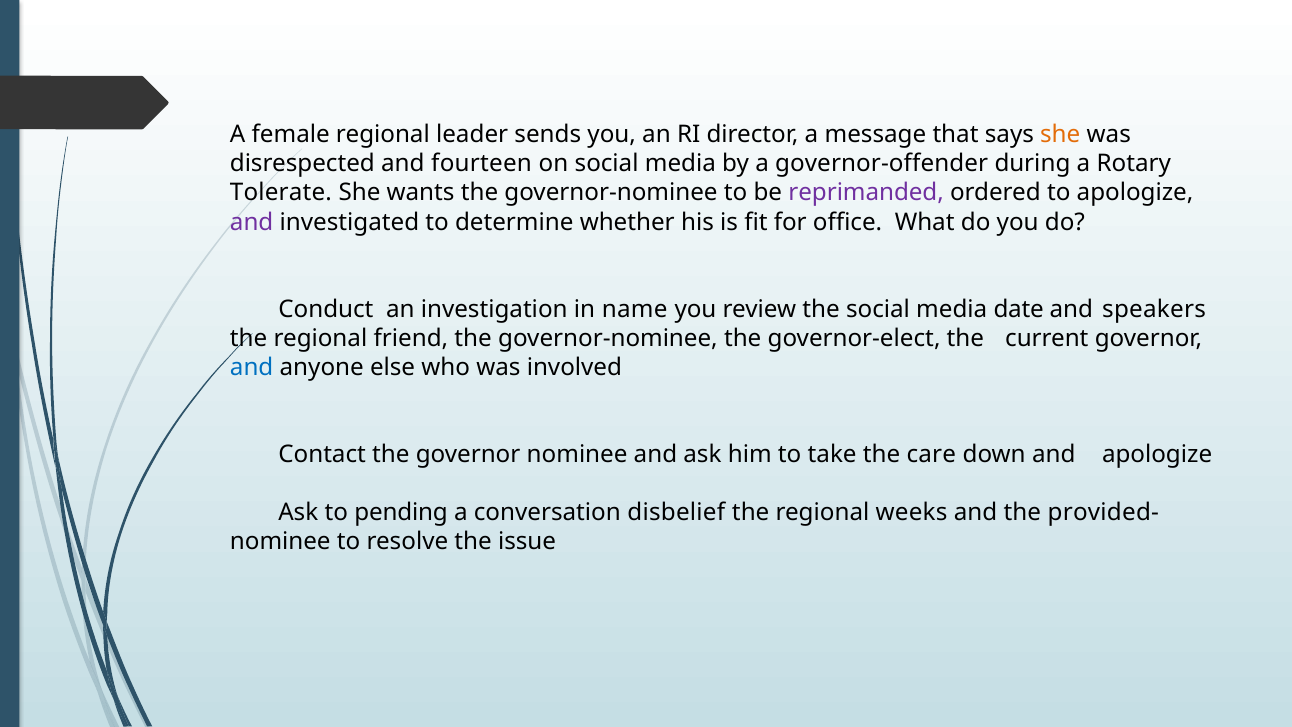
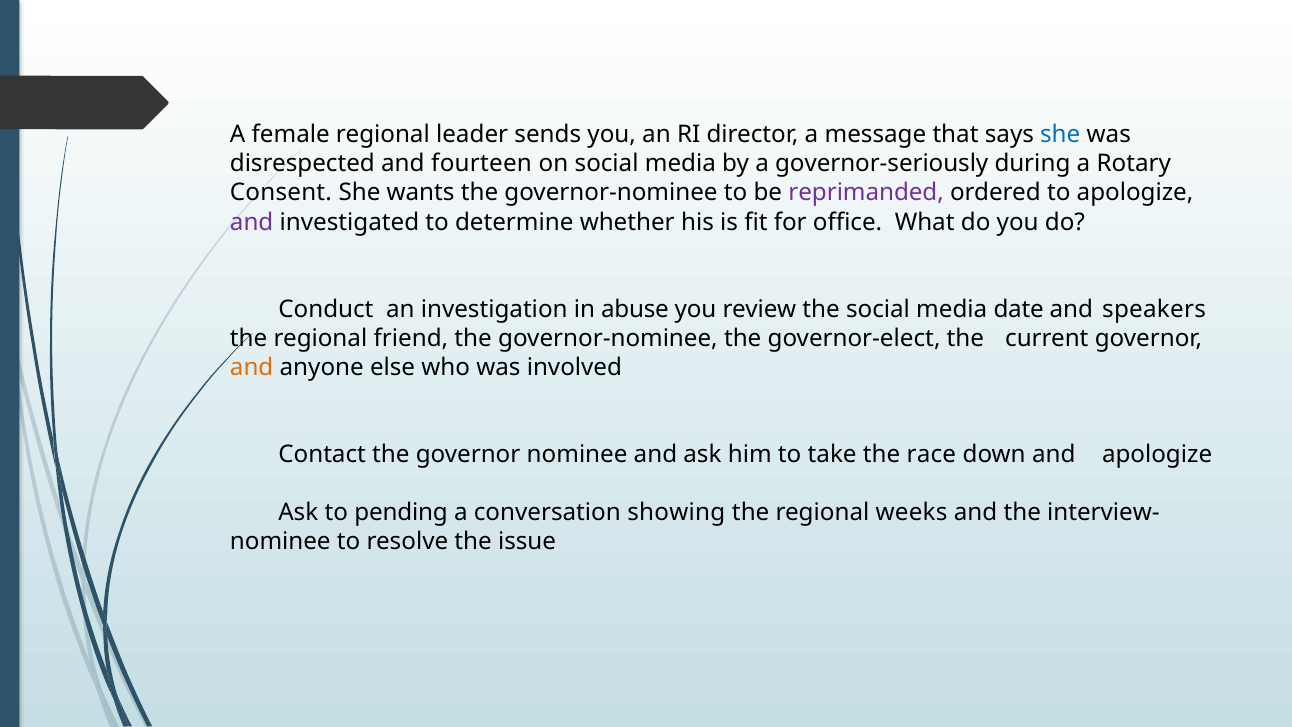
she at (1060, 135) colour: orange -> blue
governor-offender: governor-offender -> governor-seriously
Tolerate: Tolerate -> Consent
name: name -> abuse
and at (252, 367) colour: blue -> orange
care: care -> race
disbelief: disbelief -> showing
provided-: provided- -> interview-
